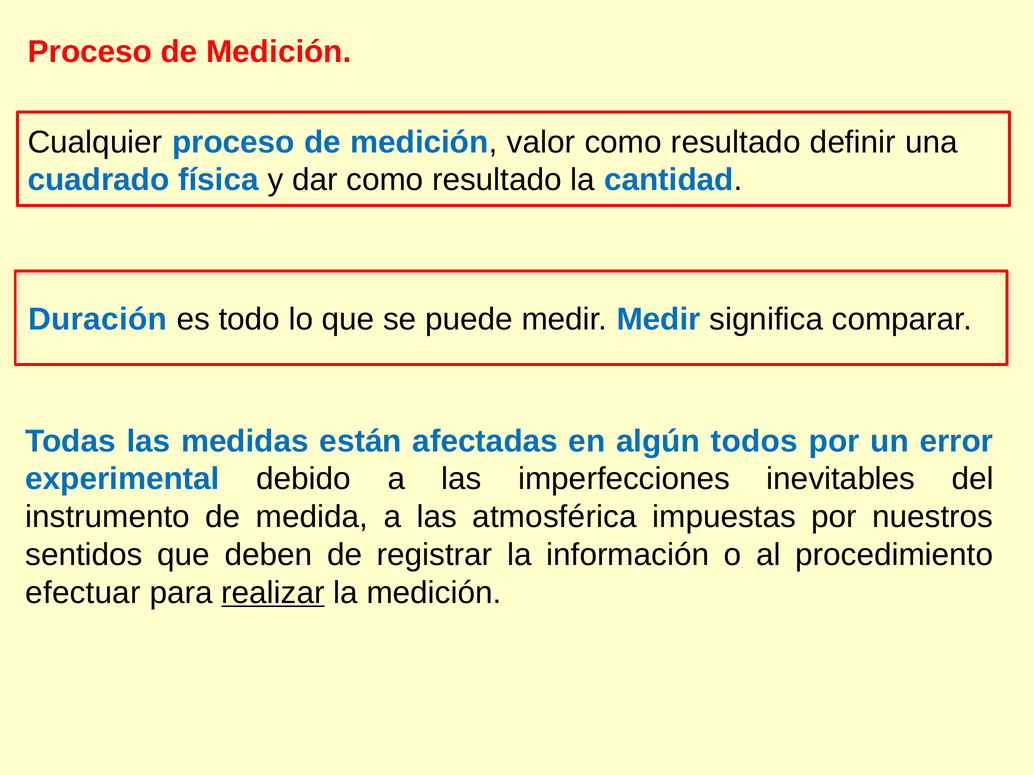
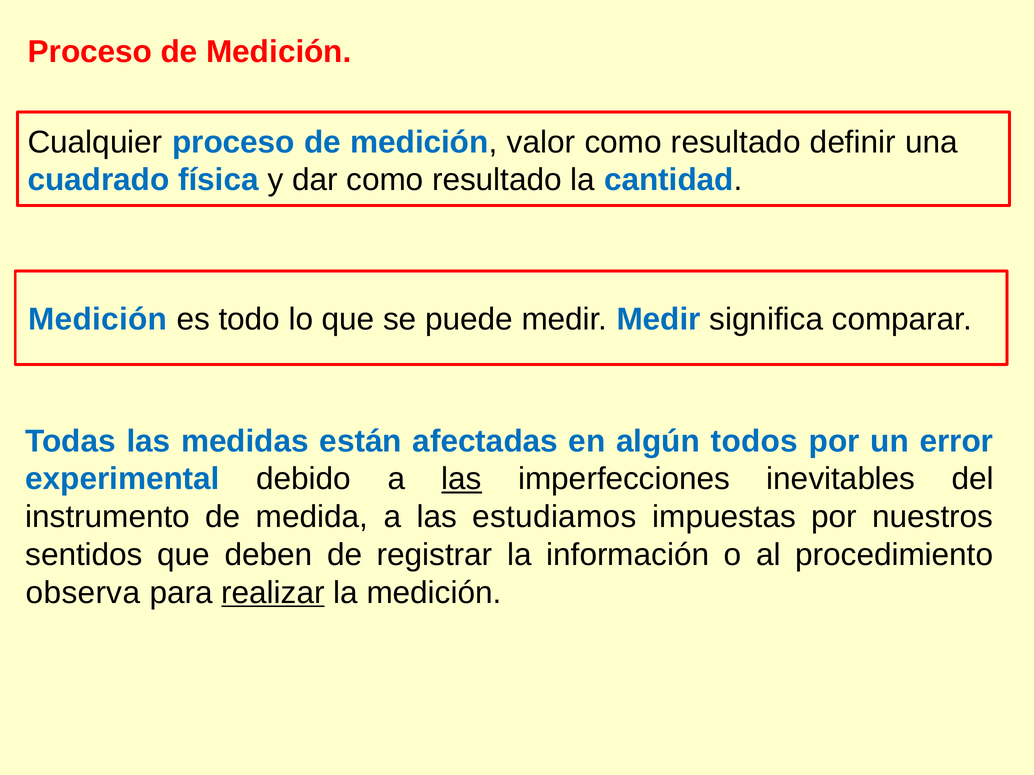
Duración at (98, 320): Duración -> Medición
las at (462, 479) underline: none -> present
atmosférica: atmosférica -> estudiamos
efectuar: efectuar -> observa
